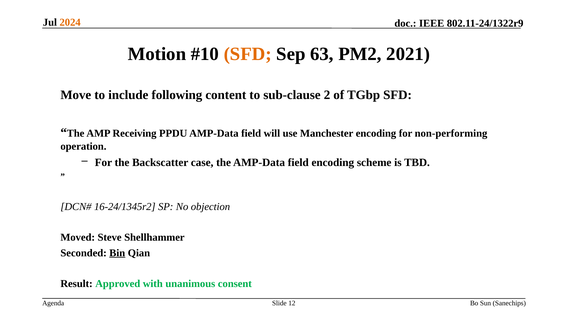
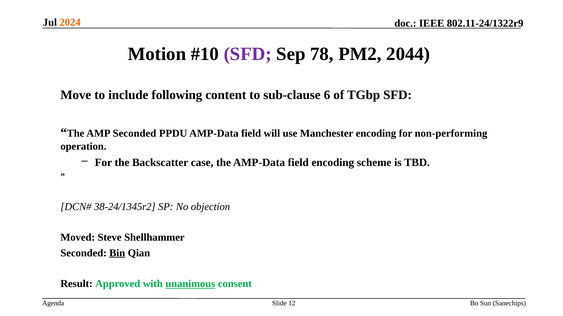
SFD at (248, 54) colour: orange -> purple
63: 63 -> 78
2021: 2021 -> 2044
2: 2 -> 6
AMP Receiving: Receiving -> Seconded
16-24/1345r2: 16-24/1345r2 -> 38-24/1345r2
unanimous underline: none -> present
